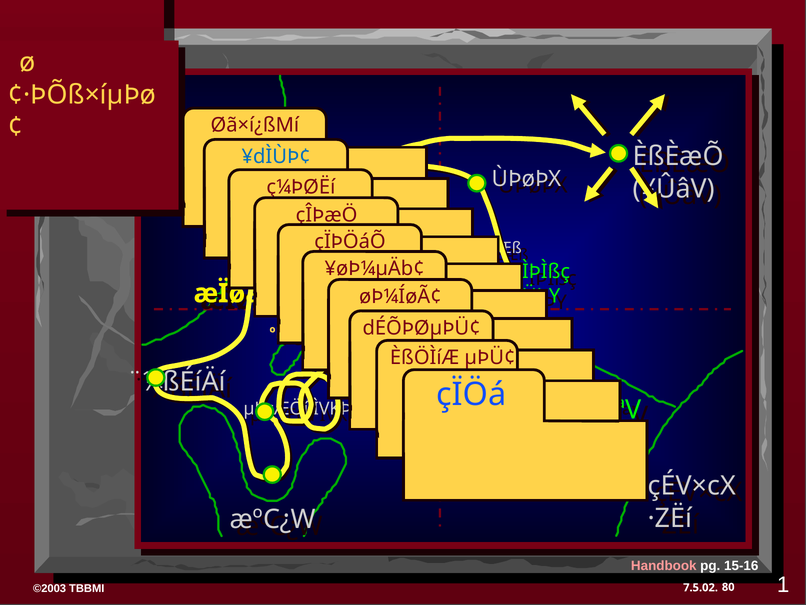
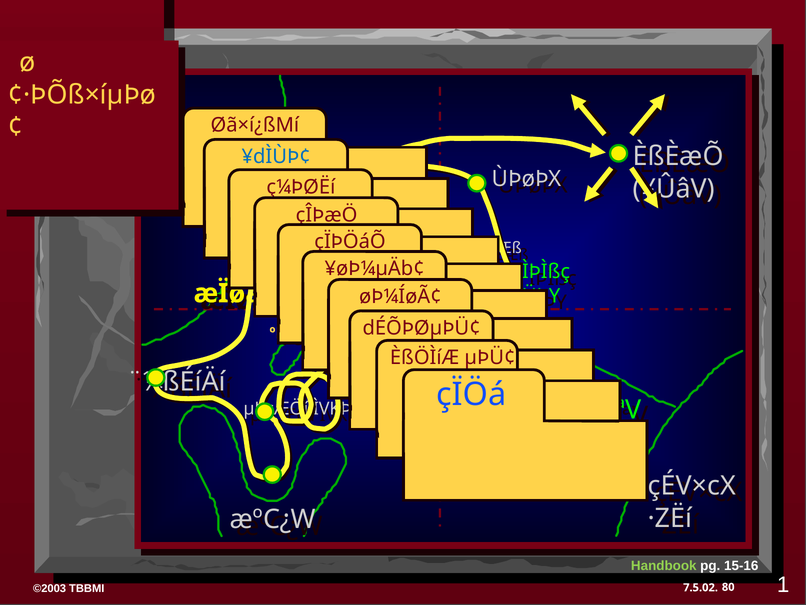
Handbook colour: pink -> light green
